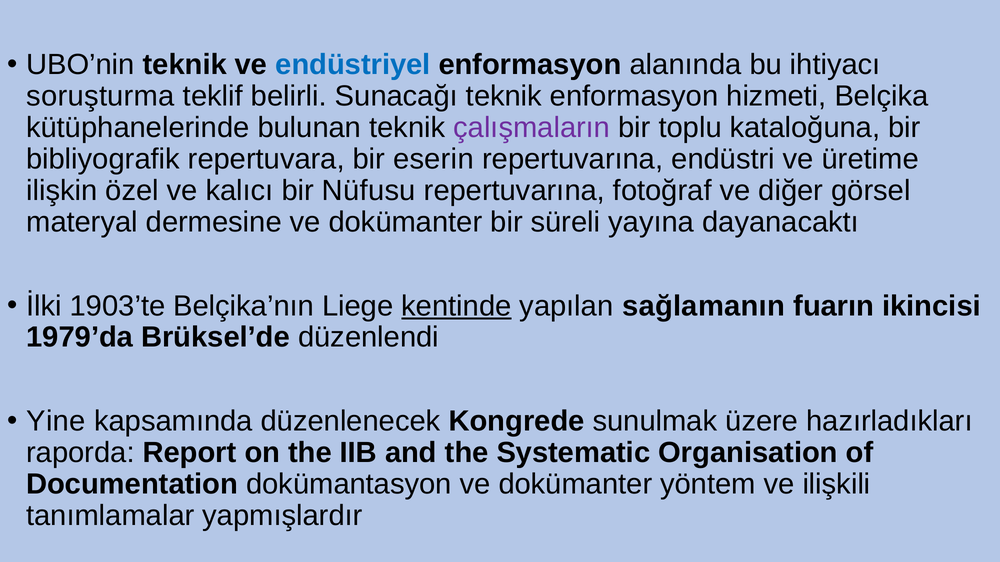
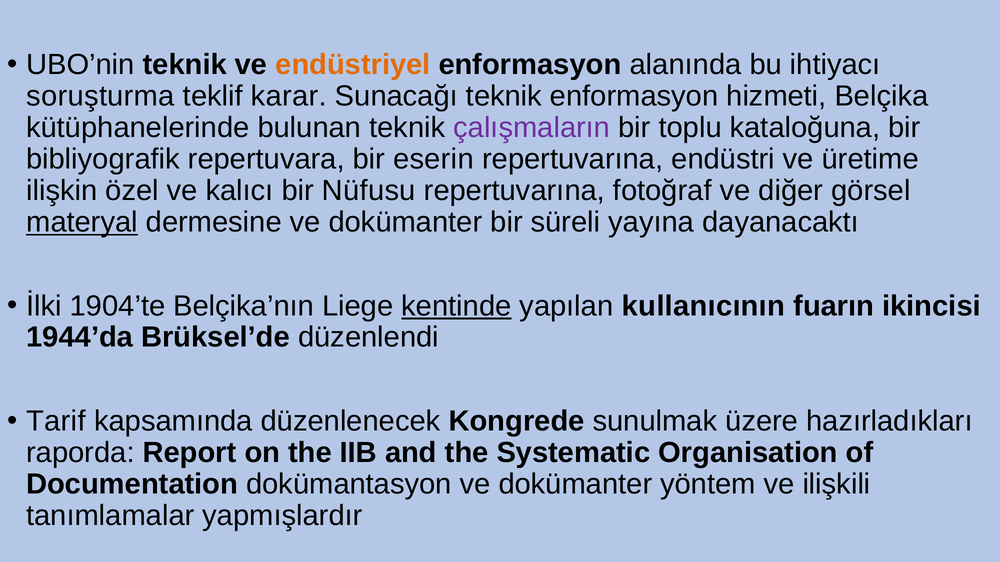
endüstriyel colour: blue -> orange
belirli: belirli -> karar
materyal underline: none -> present
1903’te: 1903’te -> 1904’te
sağlamanın: sağlamanın -> kullanıcının
1979’da: 1979’da -> 1944’da
Yine: Yine -> Tarif
